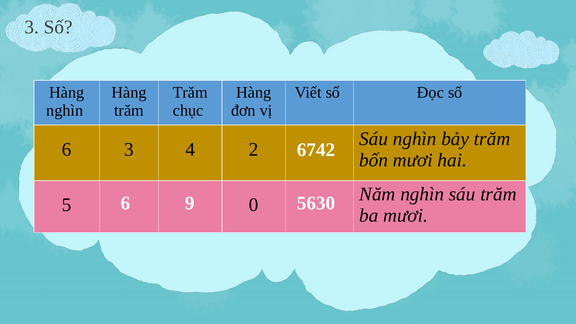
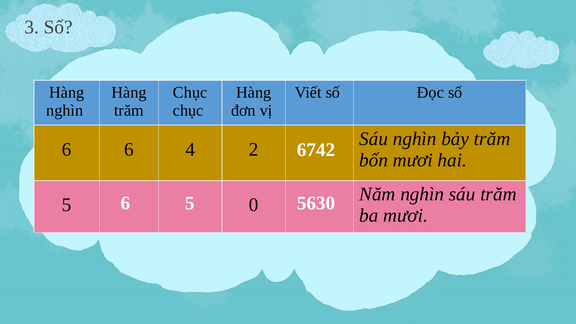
Trăm at (190, 92): Trăm -> Chục
6 3: 3 -> 6
6 9: 9 -> 5
